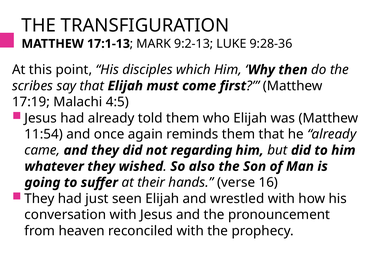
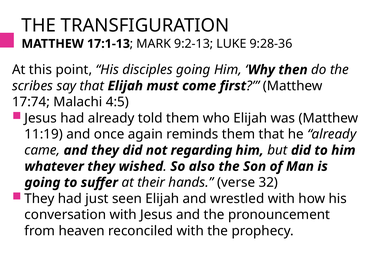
disciples which: which -> going
17:19: 17:19 -> 17:74
11:54: 11:54 -> 11:19
16: 16 -> 32
